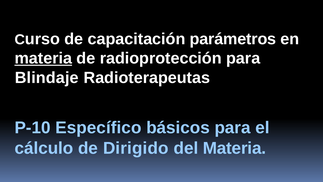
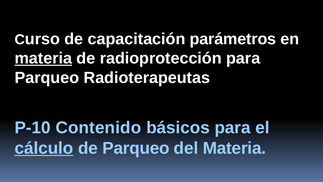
Blindaje at (47, 78): Blindaje -> Parqueo
Específico: Específico -> Contenido
cálculo underline: none -> present
de Dirigido: Dirigido -> Parqueo
